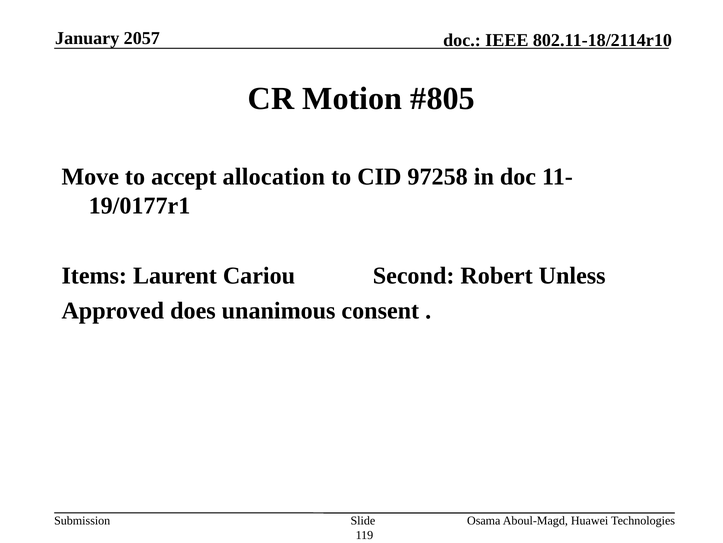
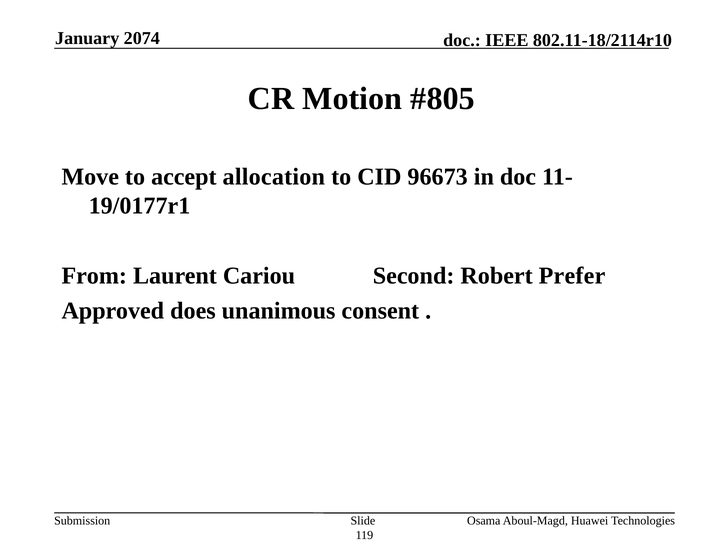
2057: 2057 -> 2074
97258: 97258 -> 96673
Items: Items -> From
Unless: Unless -> Prefer
